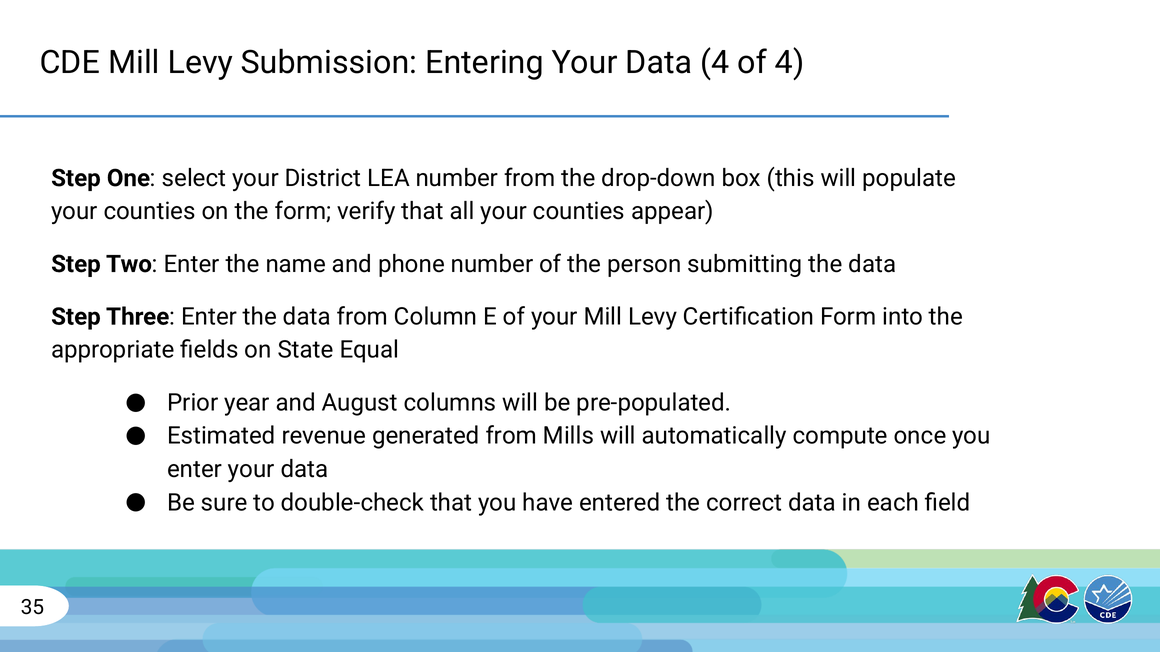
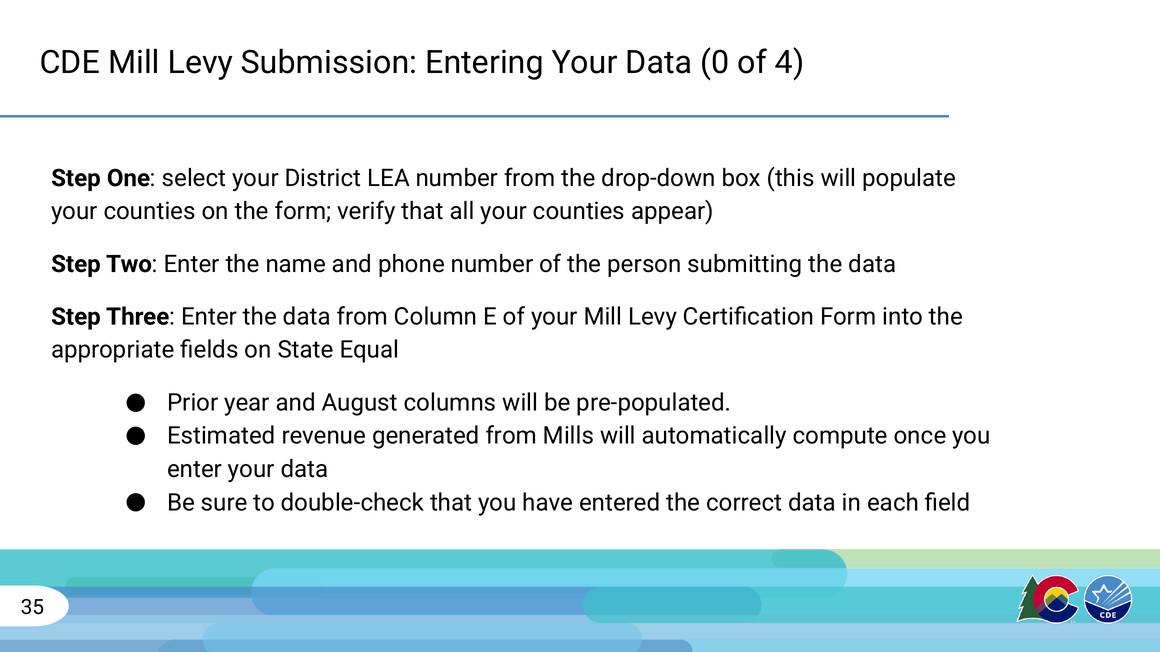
Data 4: 4 -> 0
